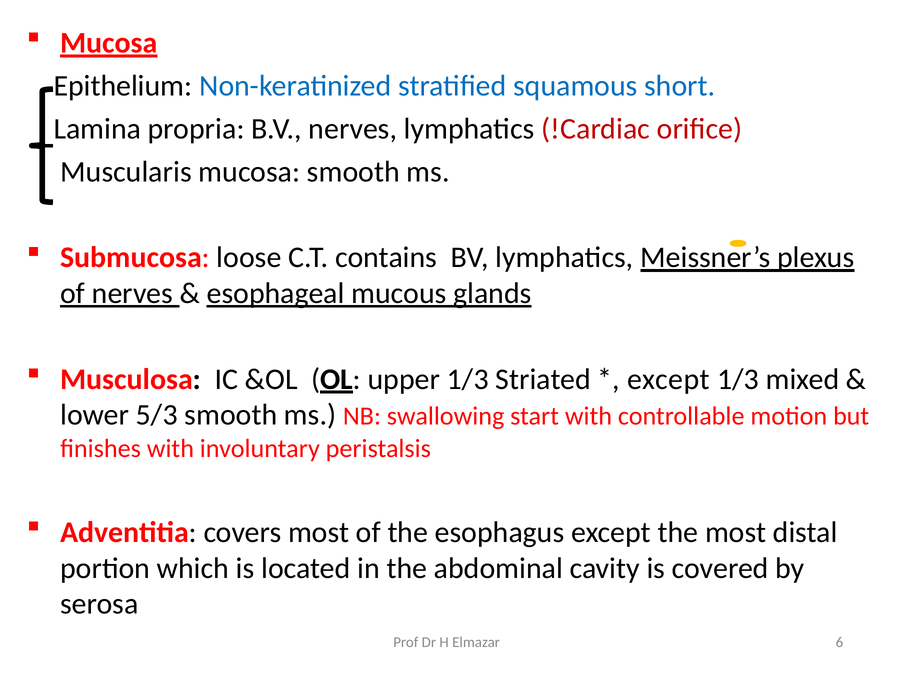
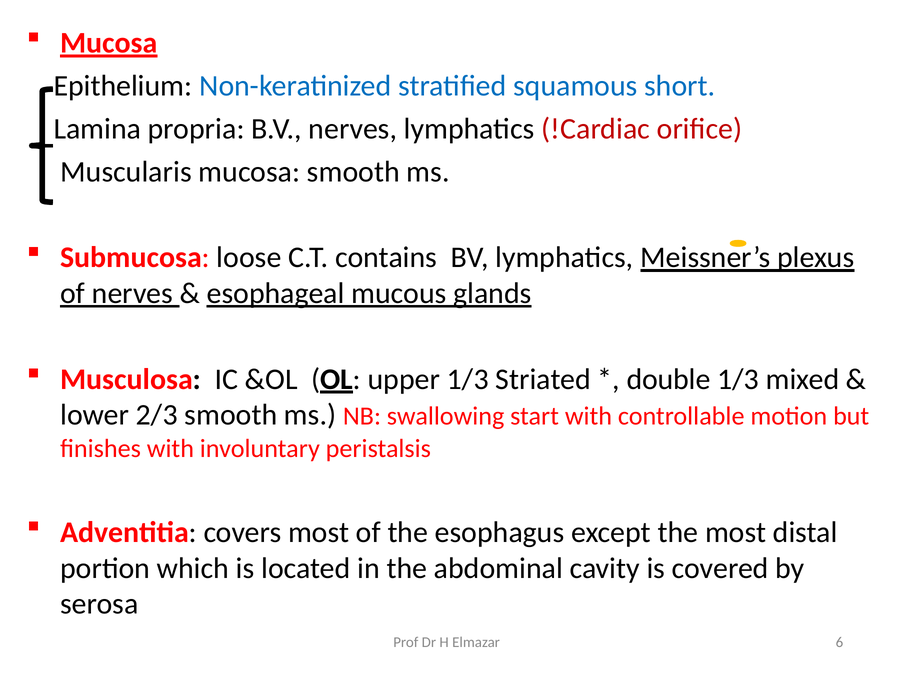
except at (668, 379): except -> double
5/3: 5/3 -> 2/3
